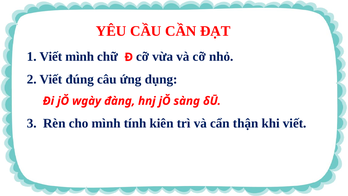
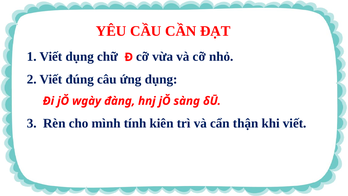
Viết mình: mình -> dụng
